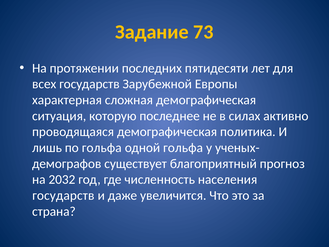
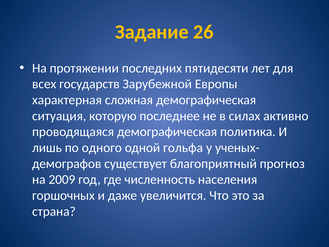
73: 73 -> 26
по гольфа: гольфа -> одного
2032: 2032 -> 2009
государств at (63, 195): государств -> горшочных
